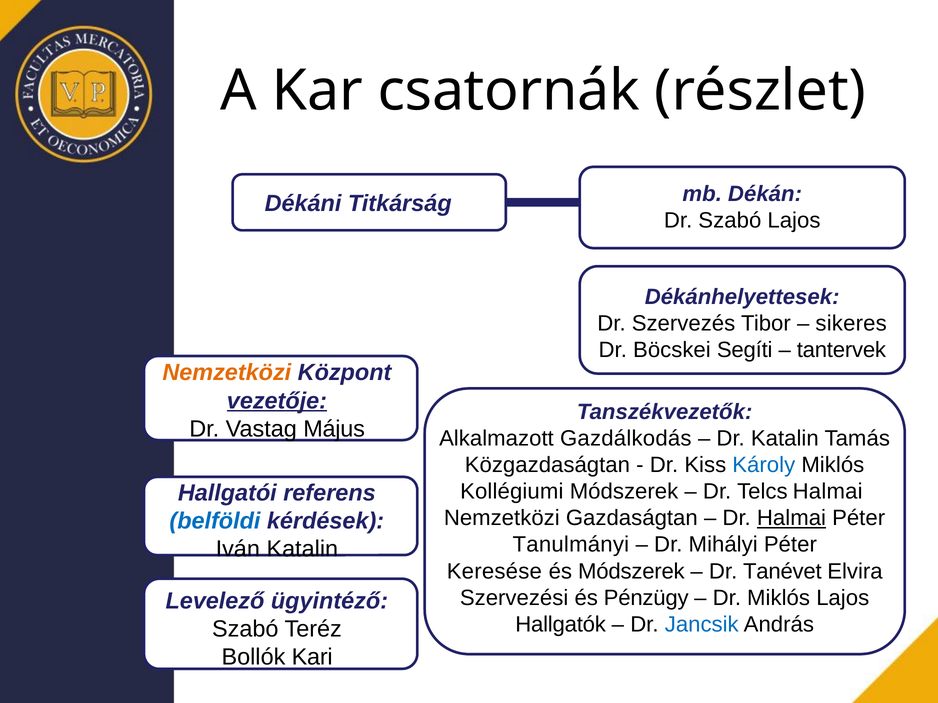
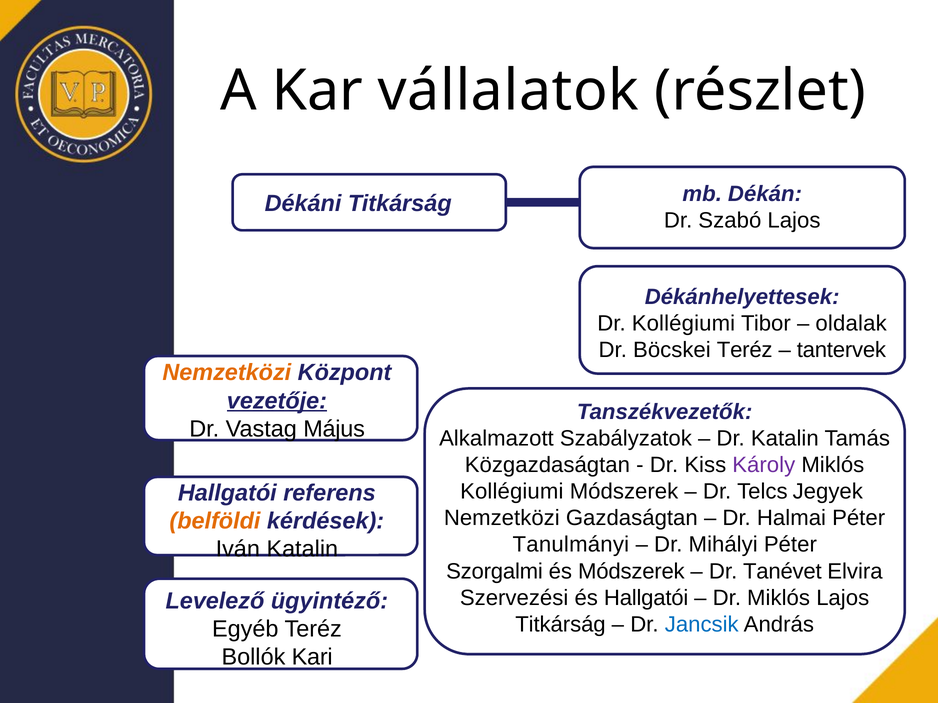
csatornák: csatornák -> vállalatok
Dr Szervezés: Szervezés -> Kollégiumi
sikeres: sikeres -> oldalak
Böcskei Segíti: Segíti -> Teréz
Gazdálkodás: Gazdálkodás -> Szabályzatok
Károly colour: blue -> purple
Telcs Halmai: Halmai -> Jegyek
Halmai at (791, 518) underline: present -> none
belföldi colour: blue -> orange
Keresése: Keresése -> Szorgalmi
és Pénzügy: Pénzügy -> Hallgatói
Hallgatók at (561, 625): Hallgatók -> Titkárság
Szabó at (245, 629): Szabó -> Egyéb
